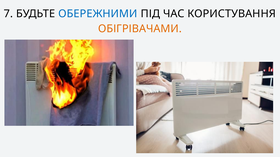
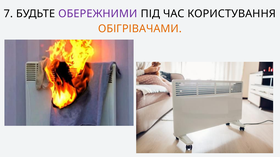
ОБЕРЕЖНИМИ colour: blue -> purple
